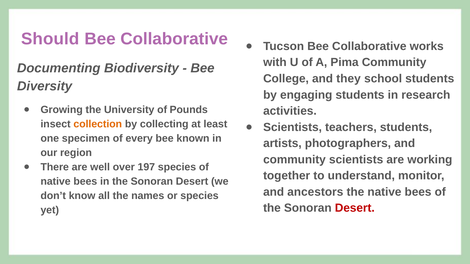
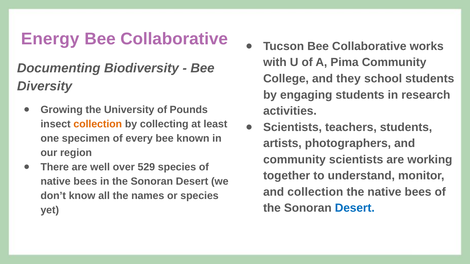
Should: Should -> Energy
197: 197 -> 529
and ancestors: ancestors -> collection
Desert at (355, 208) colour: red -> blue
